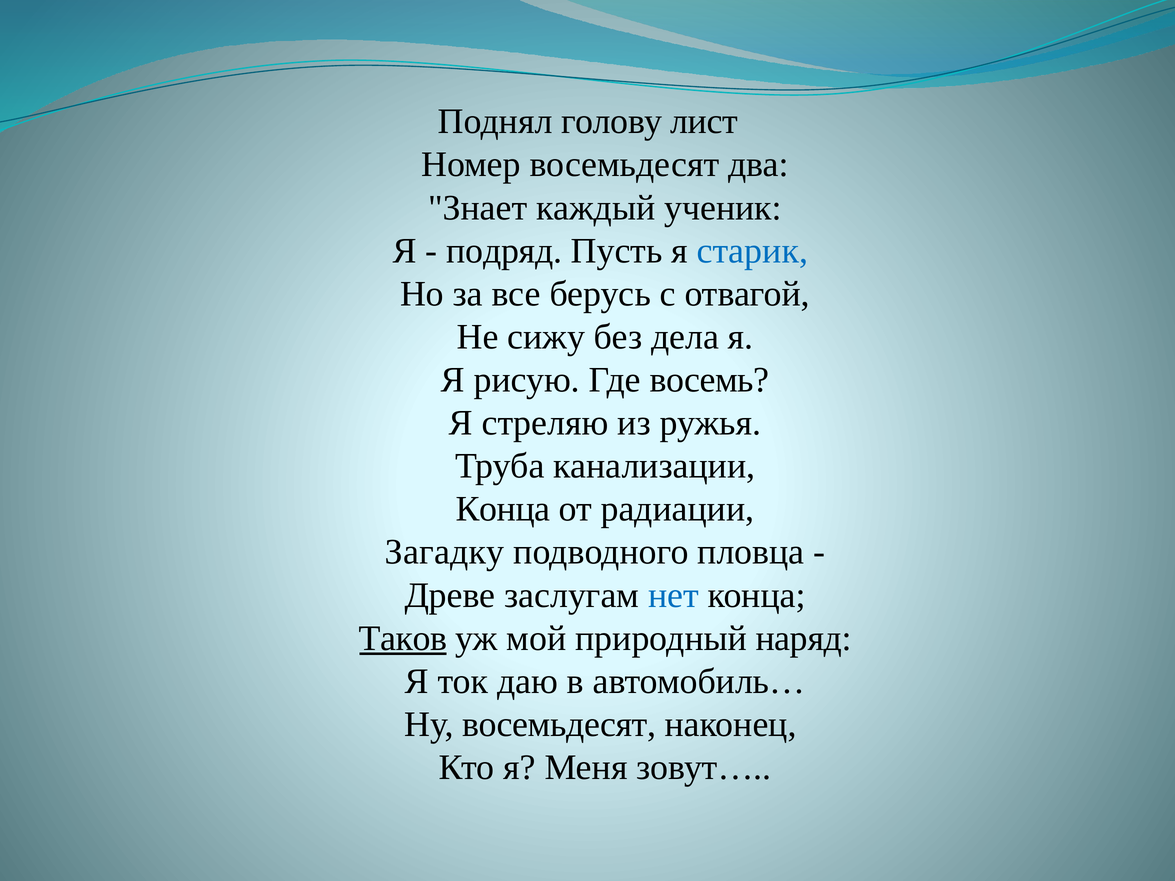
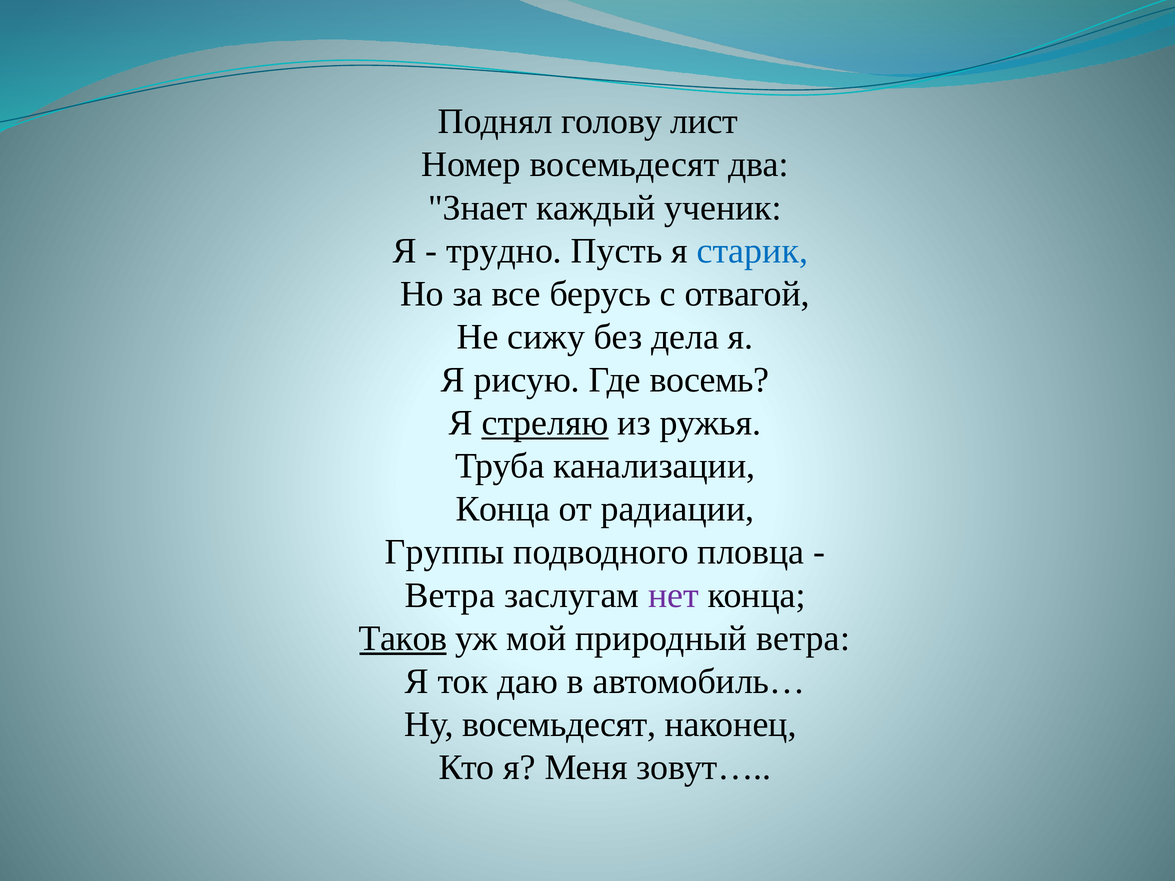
подряд: подряд -> трудно
стреляю underline: none -> present
Загадку: Загадку -> Группы
Древе at (450, 595): Древе -> Ветра
нет colour: blue -> purple
природный наряд: наряд -> ветра
